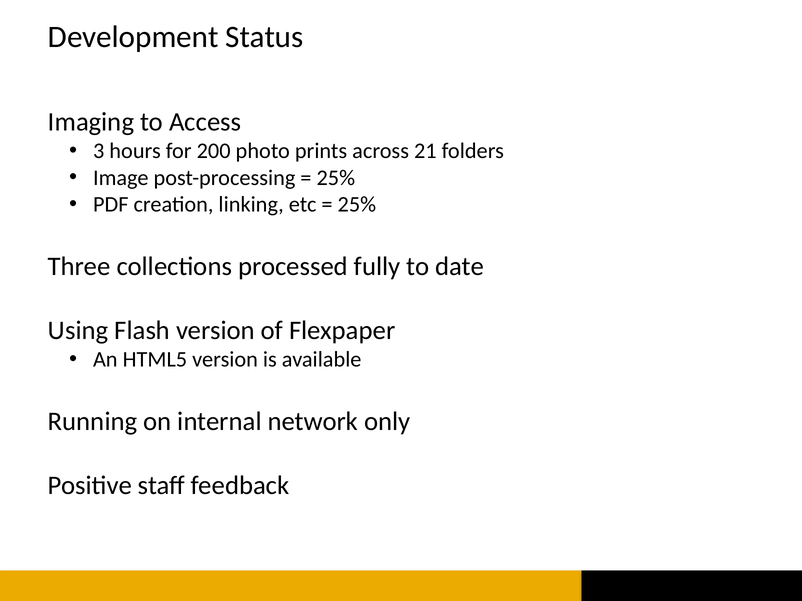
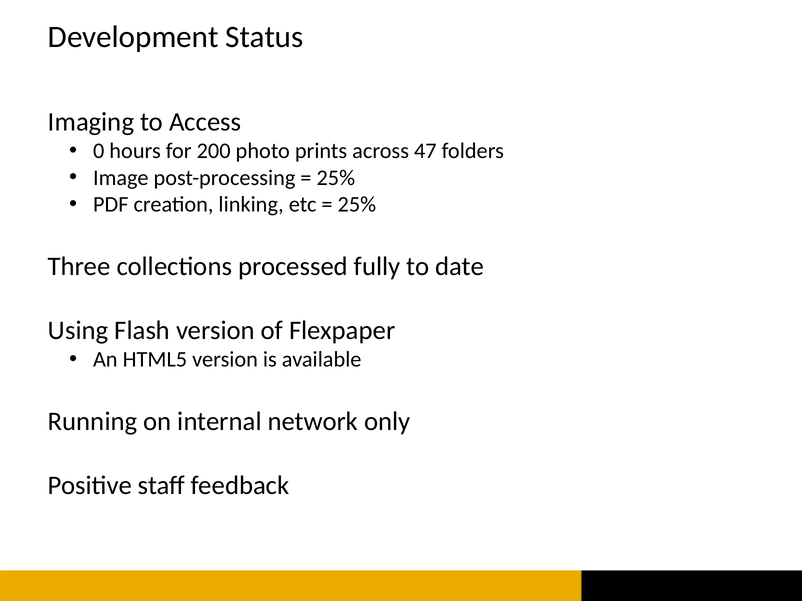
3: 3 -> 0
21: 21 -> 47
